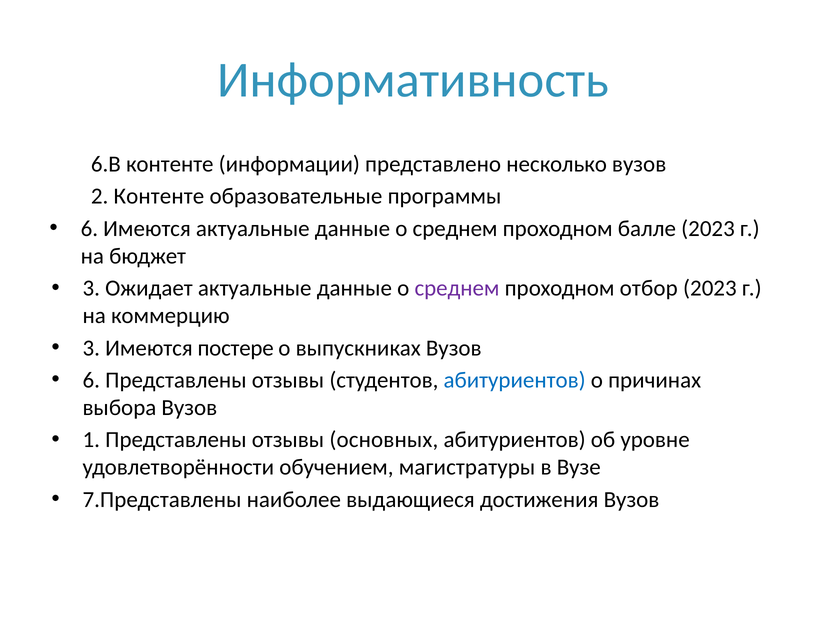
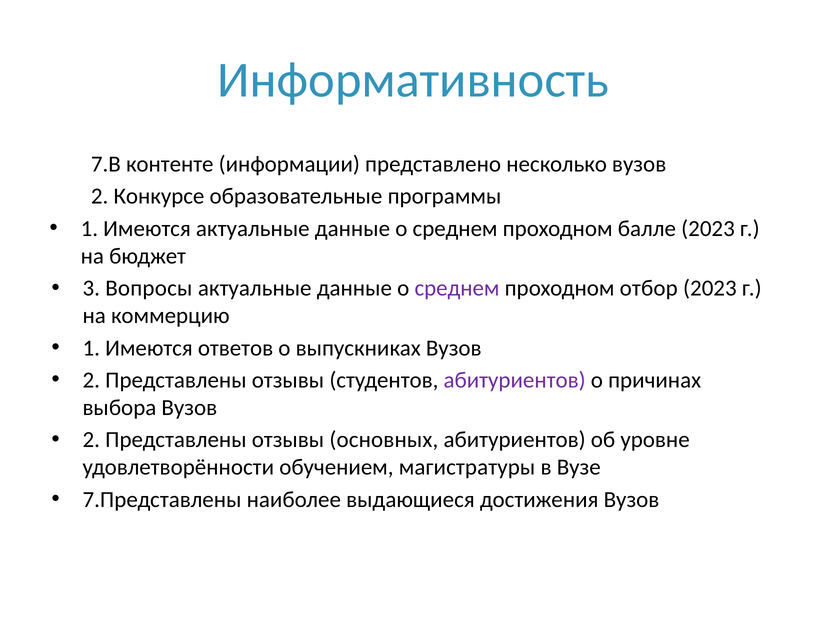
6.В: 6.В -> 7.В
2 Контенте: Контенте -> Конкурсе
6 at (89, 229): 6 -> 1
Ожидает: Ожидает -> Вопросы
3 at (91, 348): 3 -> 1
постере: постере -> ответов
6 at (91, 380): 6 -> 2
абитуриентов at (515, 380) colour: blue -> purple
1 at (91, 440): 1 -> 2
